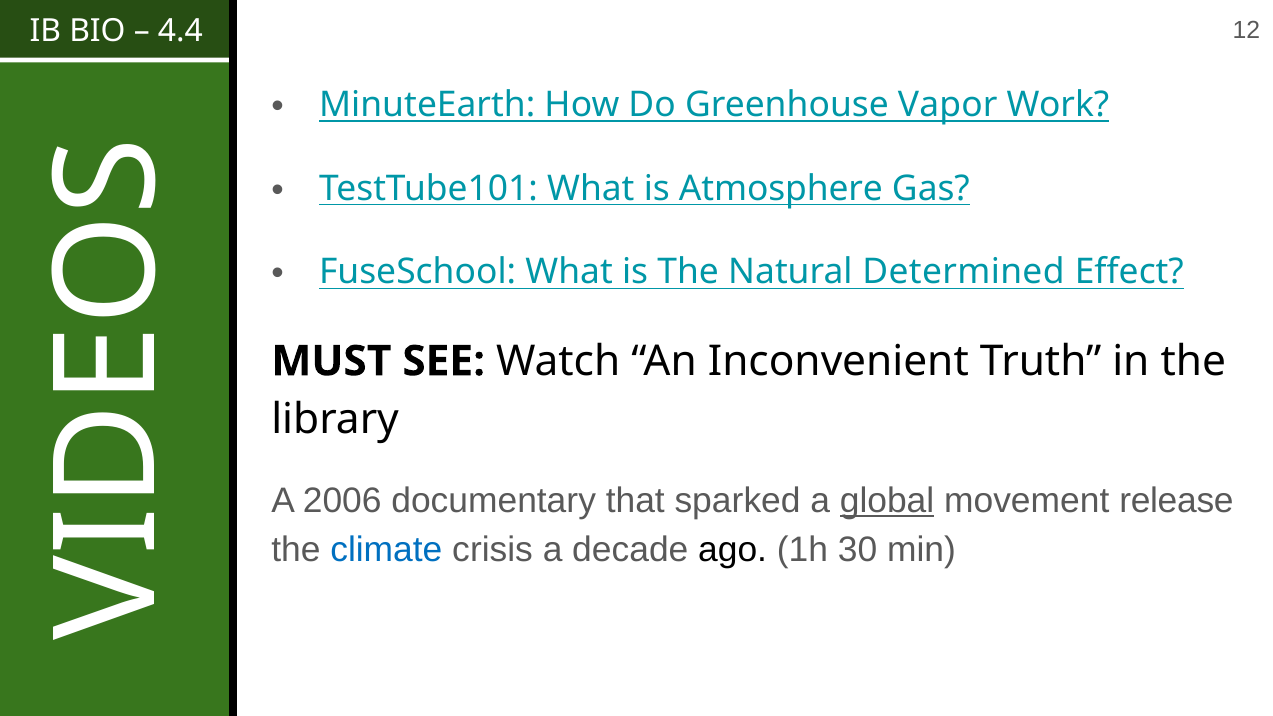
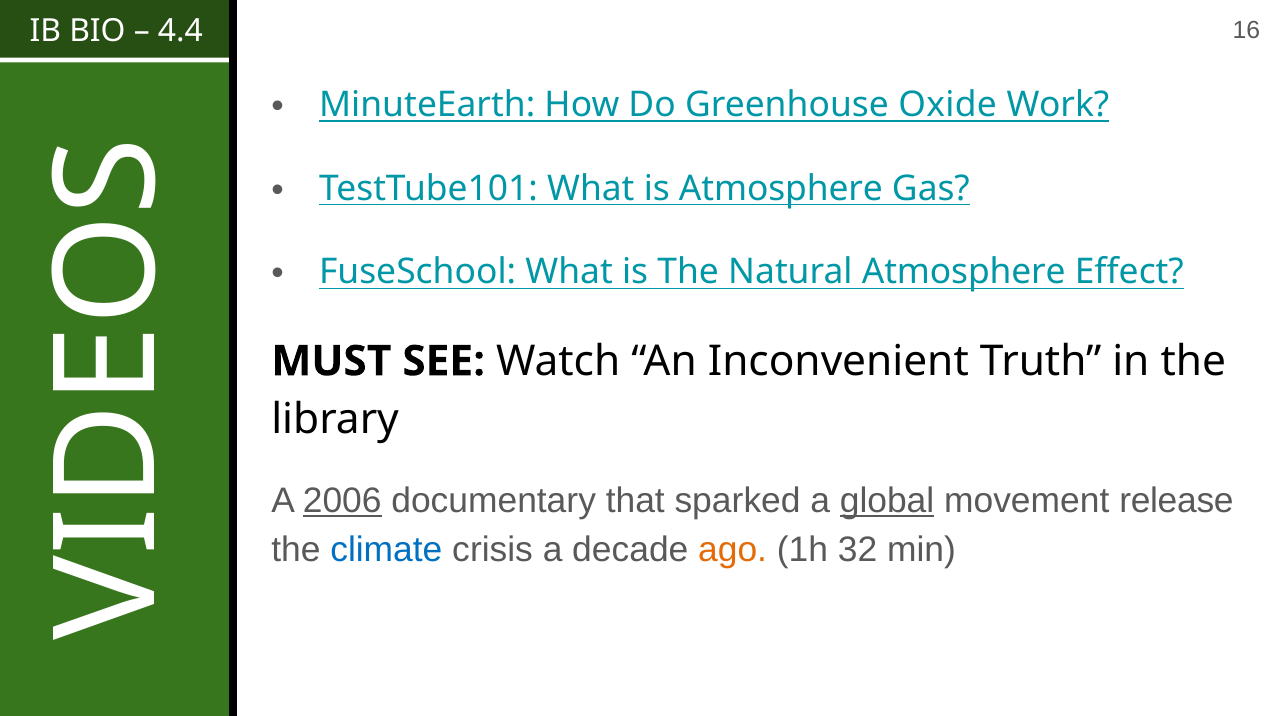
12: 12 -> 16
Vapor: Vapor -> Oxide
Natural Determined: Determined -> Atmosphere
2006 underline: none -> present
ago colour: black -> orange
30: 30 -> 32
